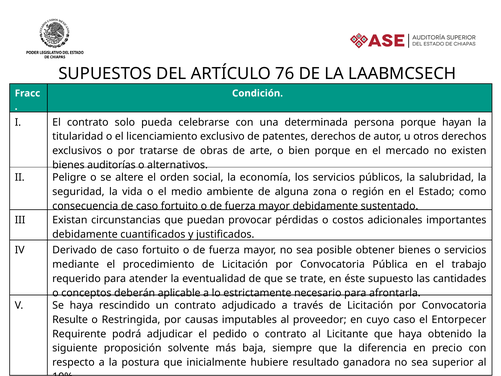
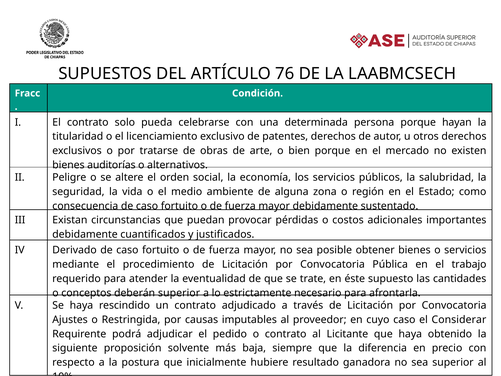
deberán aplicable: aplicable -> superior
Resulte: Resulte -> Ajustes
Entorpecer: Entorpecer -> Considerar
